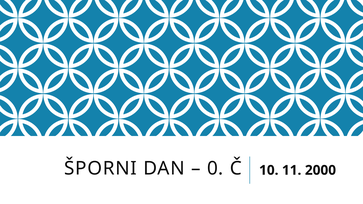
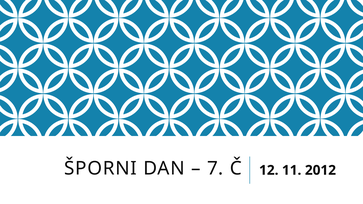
0: 0 -> 7
10: 10 -> 12
2000: 2000 -> 2012
